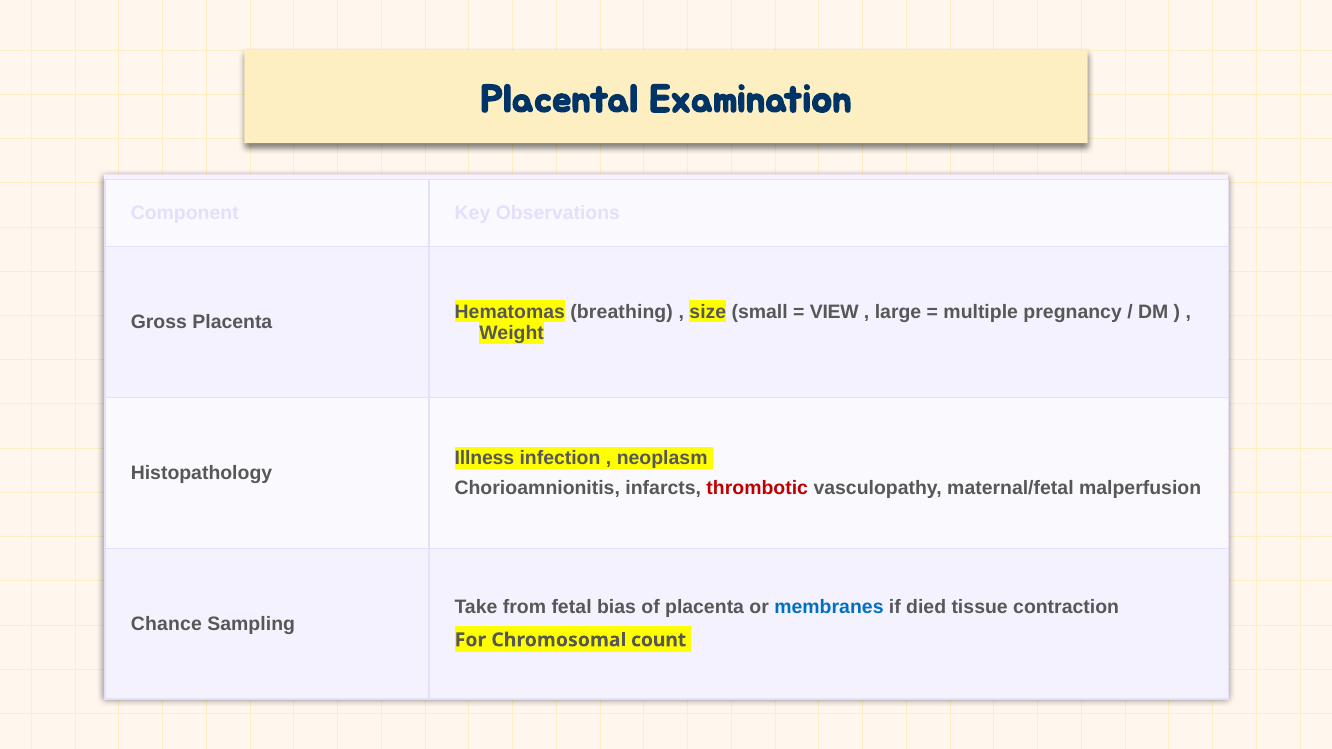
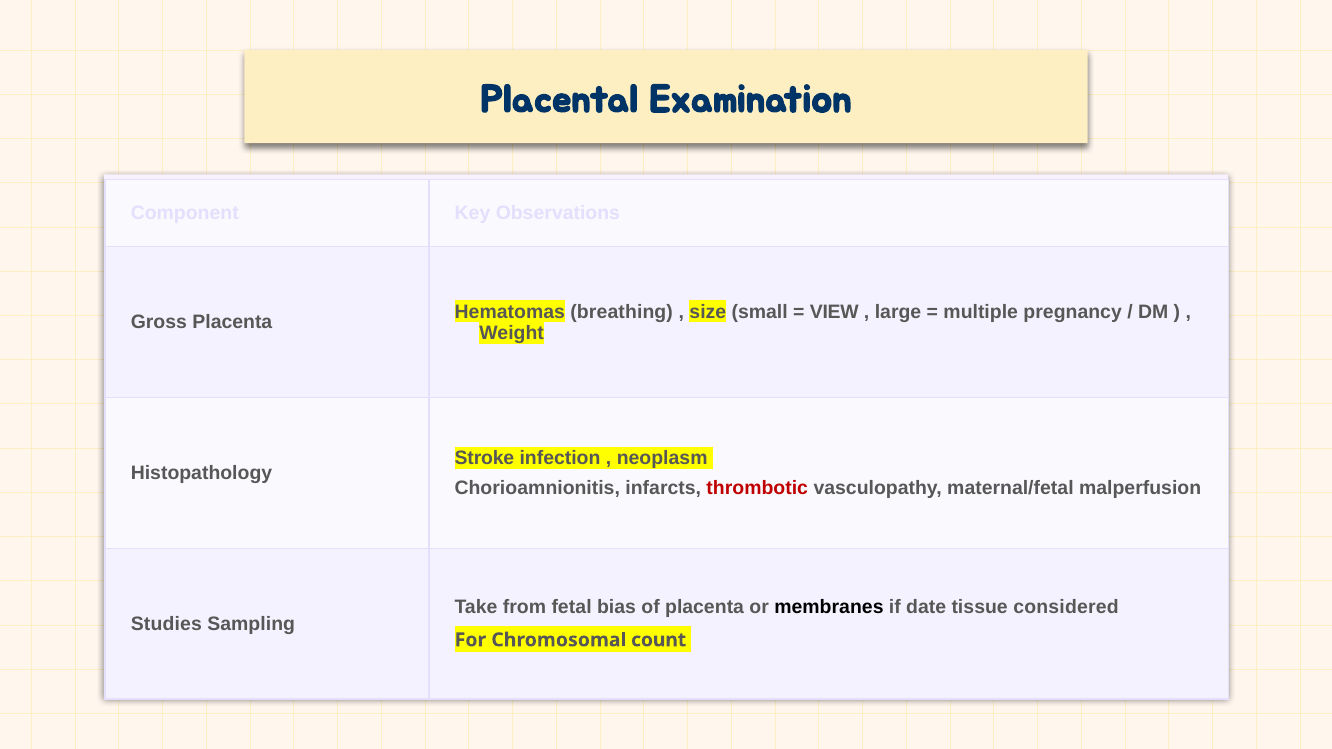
Illness: Illness -> Stroke
membranes colour: blue -> black
died: died -> date
contraction: contraction -> considered
Chance: Chance -> Studies
